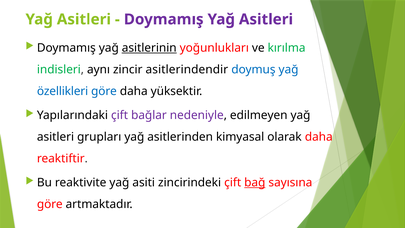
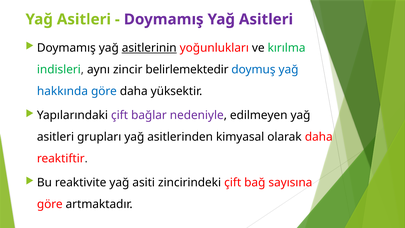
asitlerindendir: asitlerindendir -> belirlemektedir
özellikleri: özellikleri -> hakkında
bağ underline: present -> none
